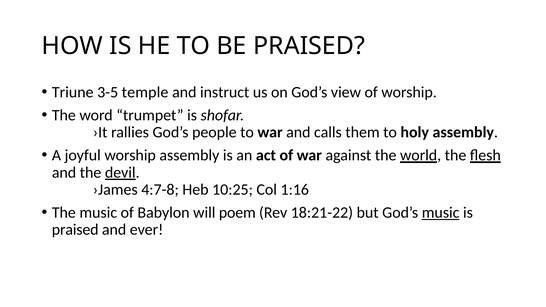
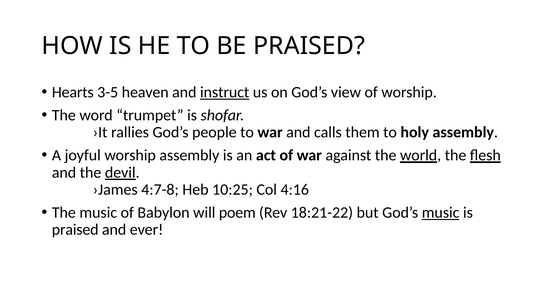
Triune: Triune -> Hearts
temple: temple -> heaven
instruct underline: none -> present
1:16: 1:16 -> 4:16
